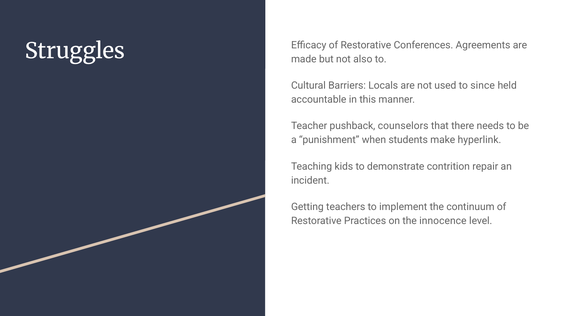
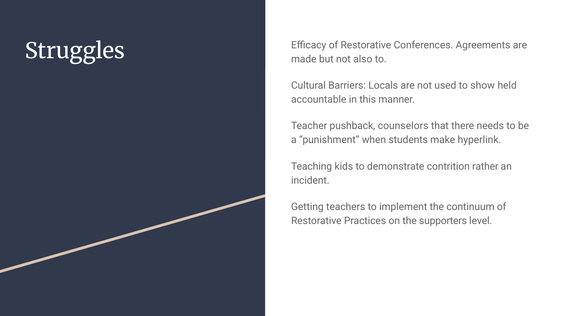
since: since -> show
repair: repair -> rather
innocence: innocence -> supporters
